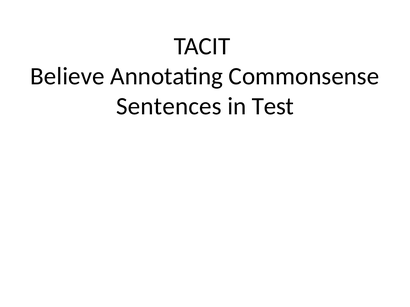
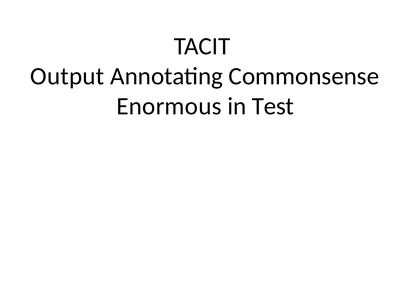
Believe: Believe -> Output
Sentences: Sentences -> Enormous
